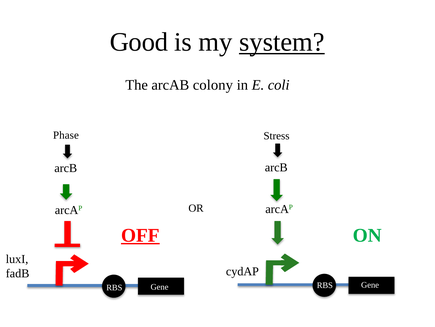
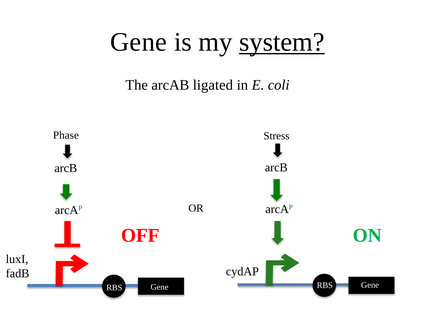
Good at (139, 42): Good -> Gene
colony: colony -> ligated
OFF underline: present -> none
